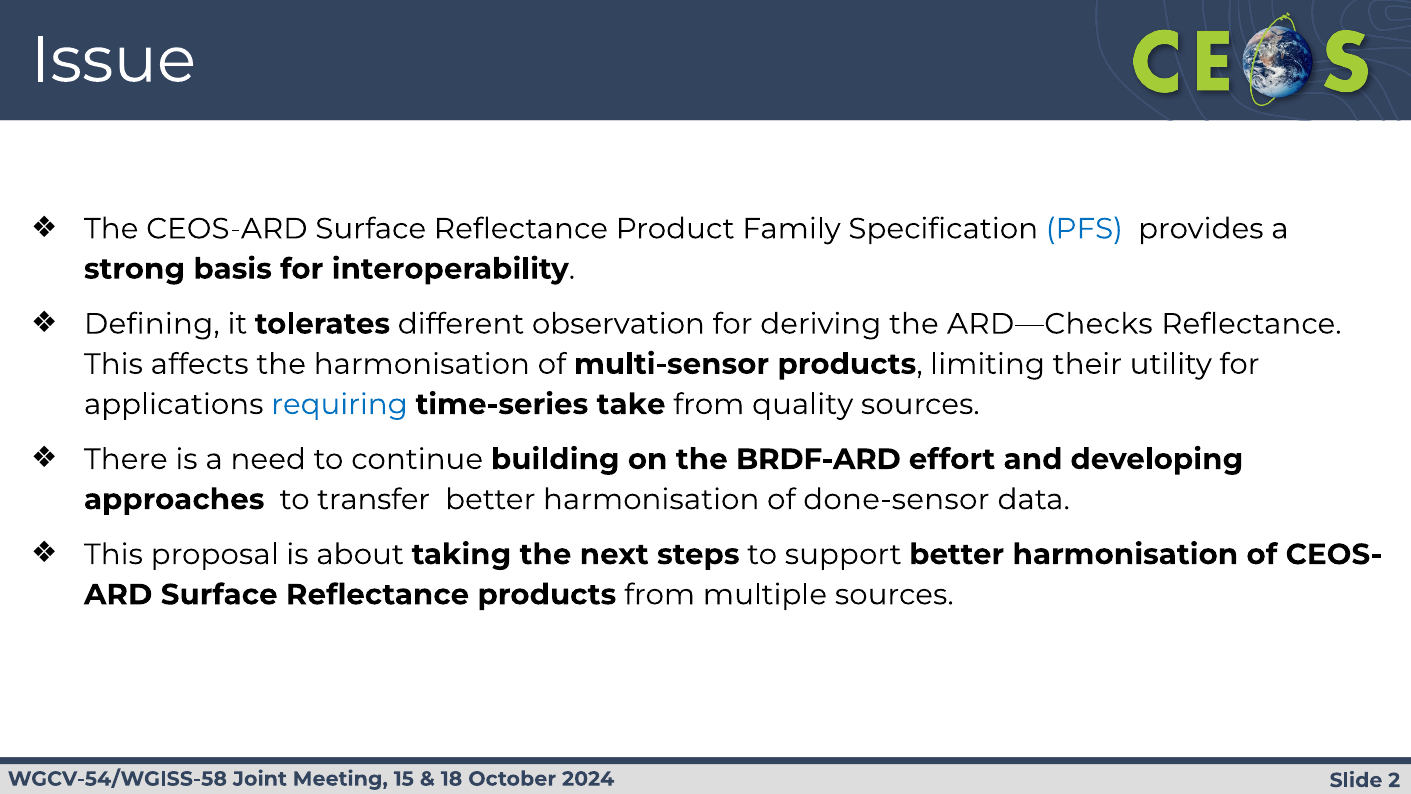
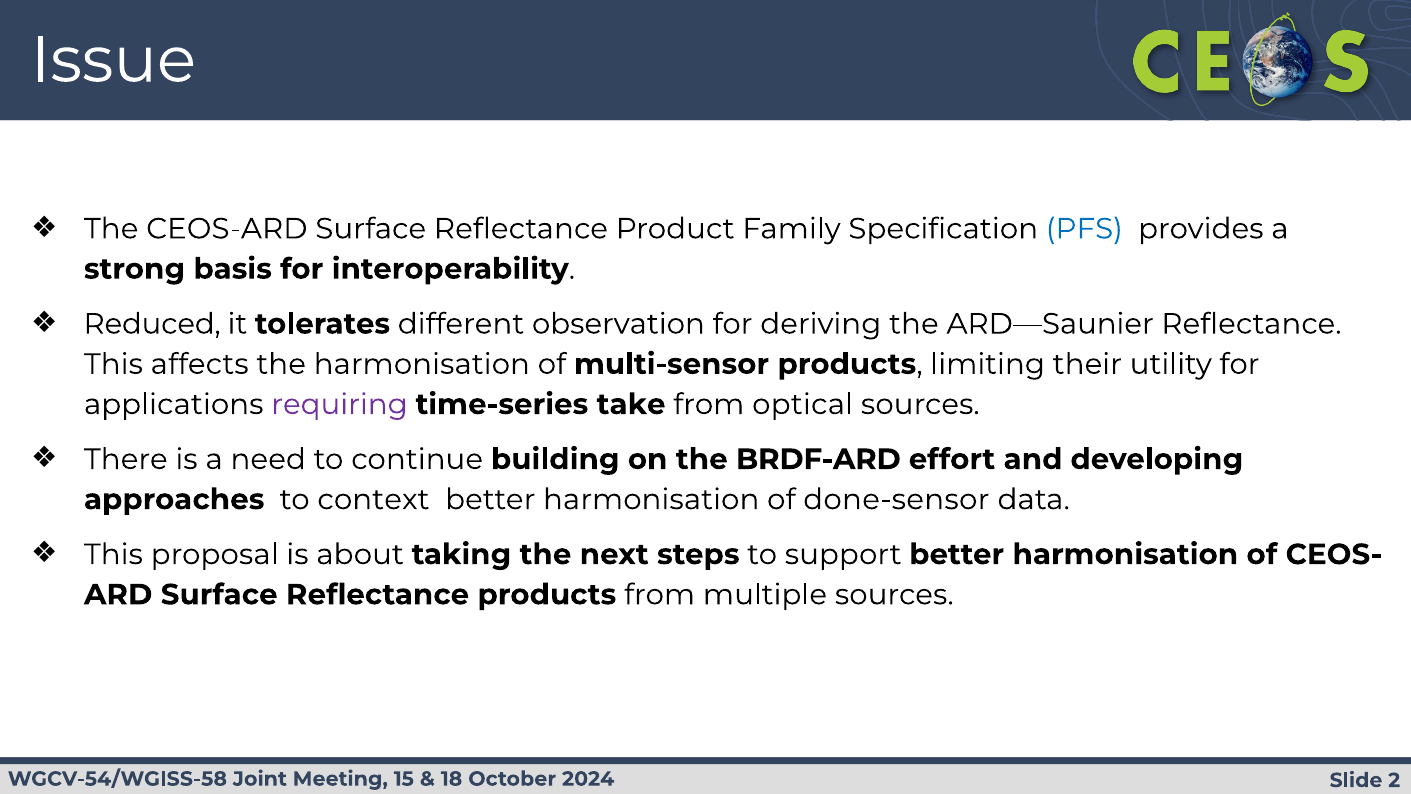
Defining: Defining -> Reduced
ARD—Checks: ARD—Checks -> ARD—Saunier
requiring colour: blue -> purple
quality: quality -> optical
transfer: transfer -> context
